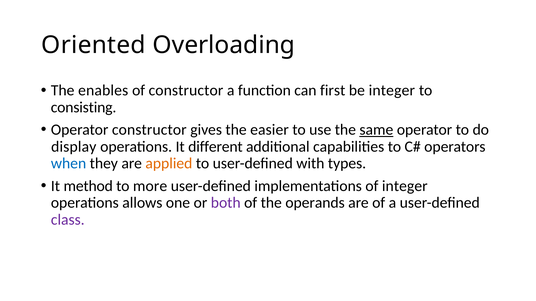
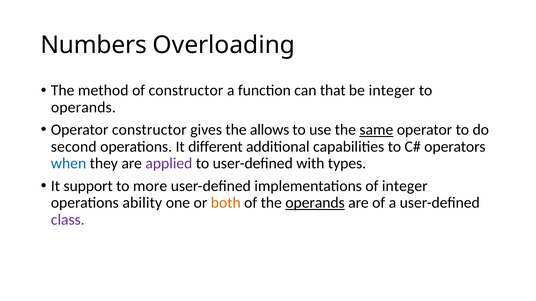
Oriented: Oriented -> Numbers
enables: enables -> method
first: first -> that
consisting at (84, 108): consisting -> operands
easier: easier -> allows
display: display -> second
applied colour: orange -> purple
method: method -> support
allows: allows -> ability
both colour: purple -> orange
operands at (315, 203) underline: none -> present
